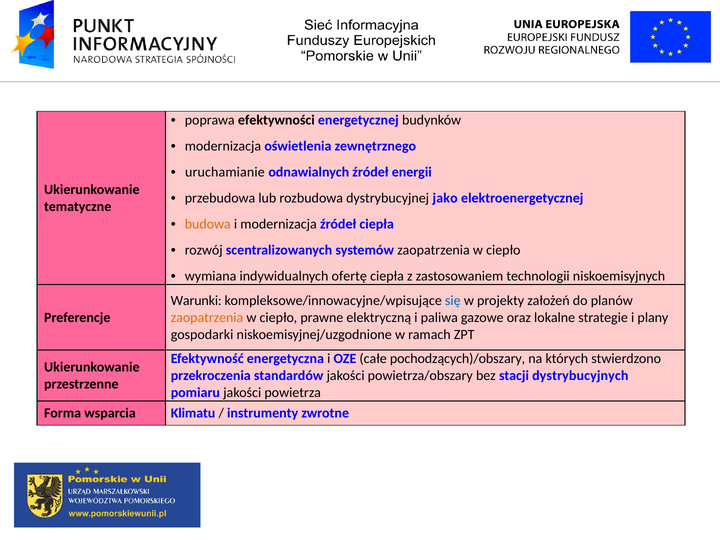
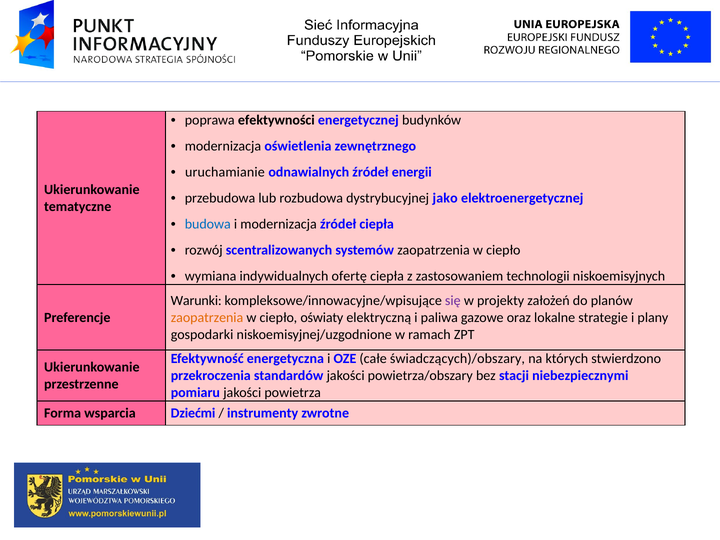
budowa colour: orange -> blue
się colour: blue -> purple
prawne: prawne -> oświaty
pochodzących)/obszary: pochodzących)/obszary -> świadczących)/obszary
dystrybucyjnych: dystrybucyjnych -> niebezpiecznymi
Klimatu: Klimatu -> Dziećmi
